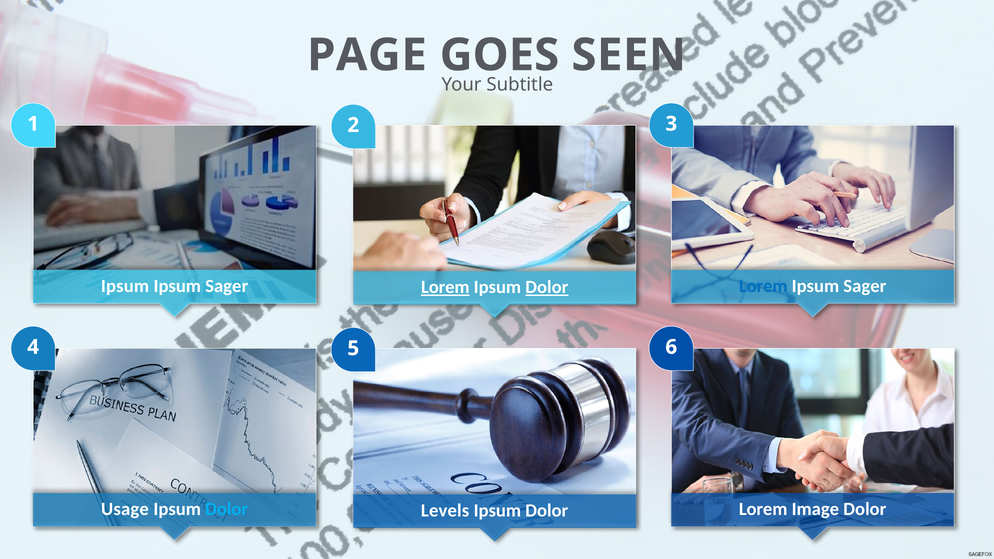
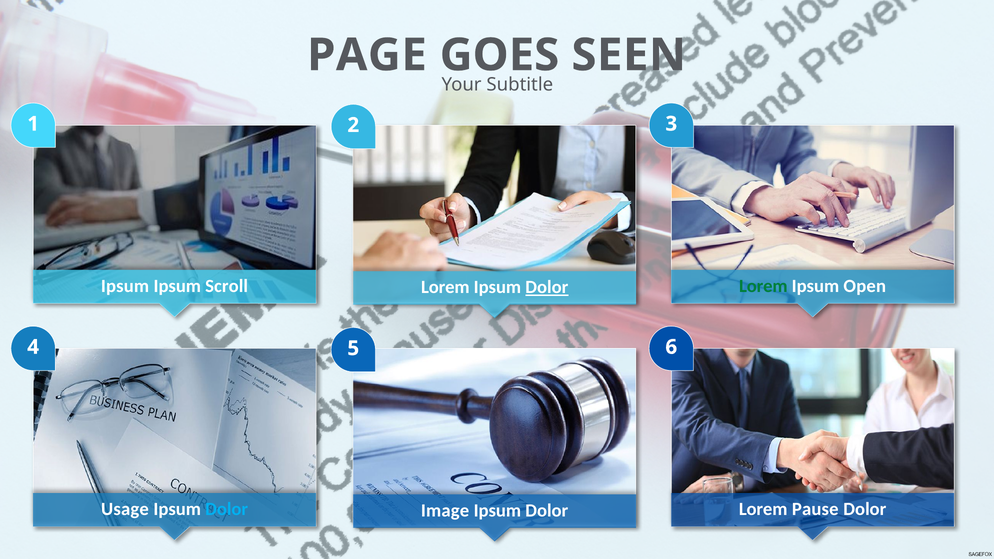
Sager at (227, 286): Sager -> Scroll
Lorem at (763, 286) colour: blue -> green
Sager at (865, 286): Sager -> Open
Lorem at (445, 287) underline: present -> none
Image: Image -> Pause
Levels: Levels -> Image
